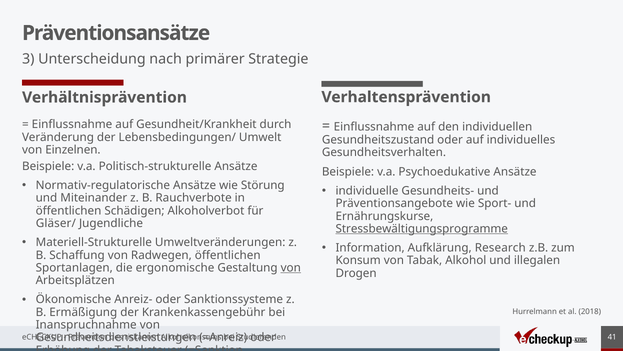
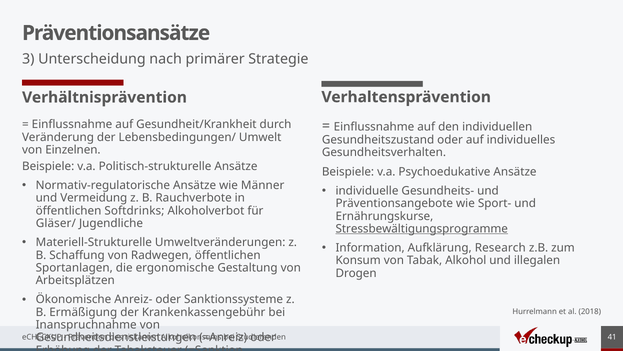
Störung: Störung -> Männer
Miteinander: Miteinander -> Vermeidung
Schädigen: Schädigen -> Softdrinks
von at (291, 267) underline: present -> none
